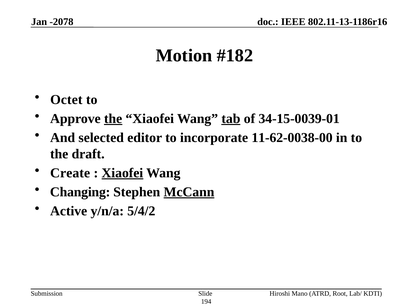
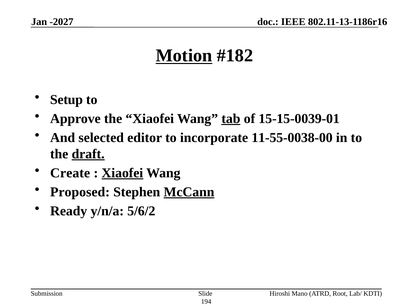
-2078: -2078 -> -2027
Motion underline: none -> present
Octet: Octet -> Setup
the at (113, 119) underline: present -> none
34-15-0039-01: 34-15-0039-01 -> 15-15-0039-01
11-62-0038-00: 11-62-0038-00 -> 11-55-0038-00
draft underline: none -> present
Changing: Changing -> Proposed
Active: Active -> Ready
5/4/2: 5/4/2 -> 5/6/2
